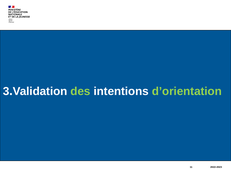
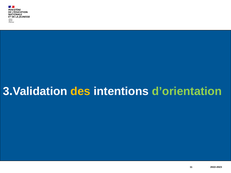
des colour: light green -> yellow
